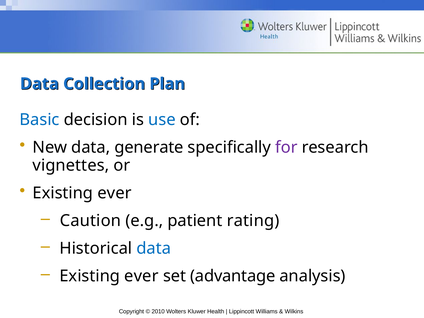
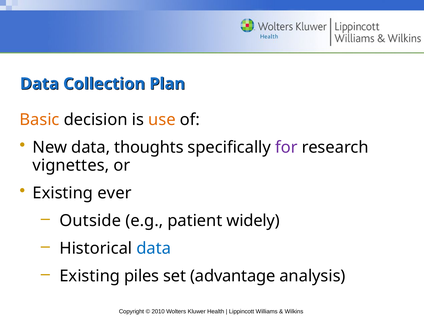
Basic colour: blue -> orange
use colour: blue -> orange
generate: generate -> thoughts
Caution: Caution -> Outside
rating: rating -> widely
ever at (141, 276): ever -> piles
